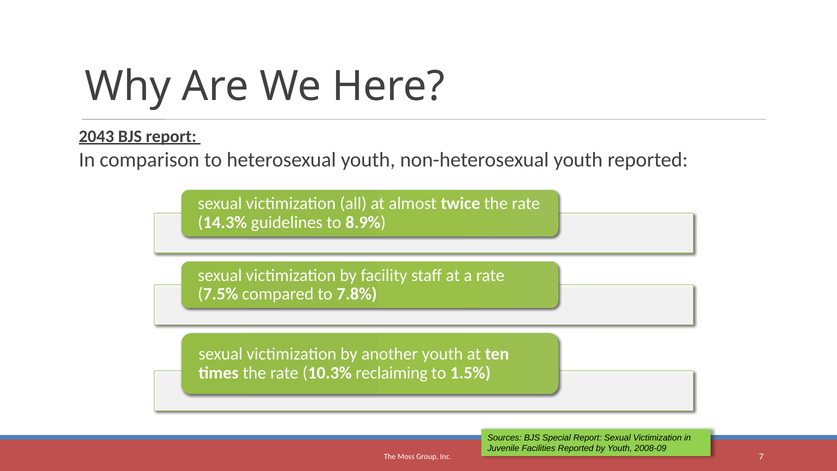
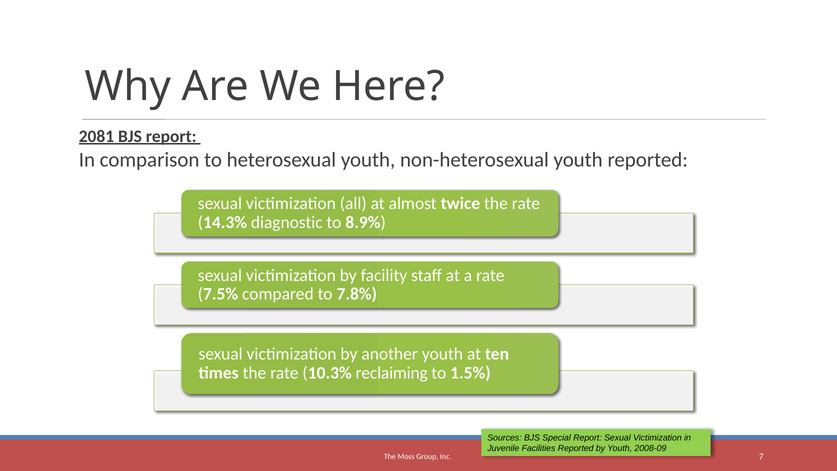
2043: 2043 -> 2081
guidelines: guidelines -> diagnostic
